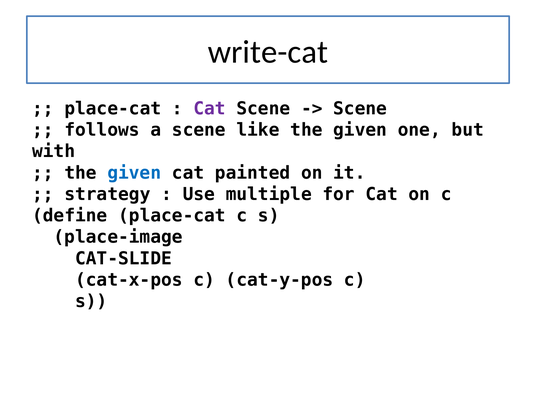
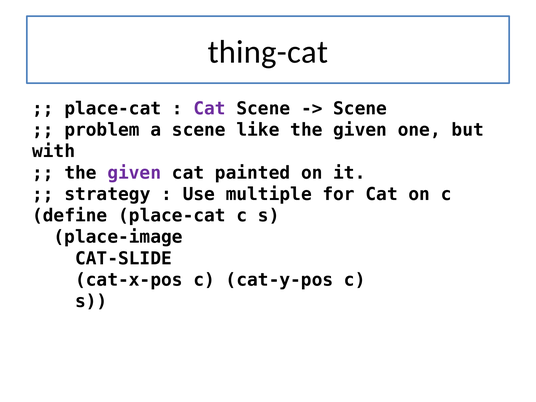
write-cat: write-cat -> thing-cat
follows: follows -> problem
given at (134, 173) colour: blue -> purple
